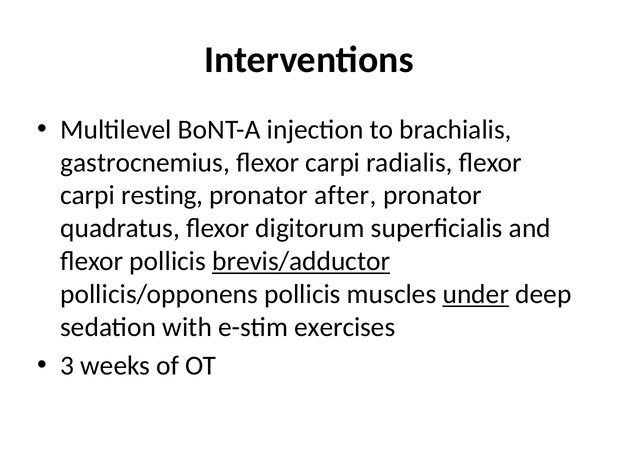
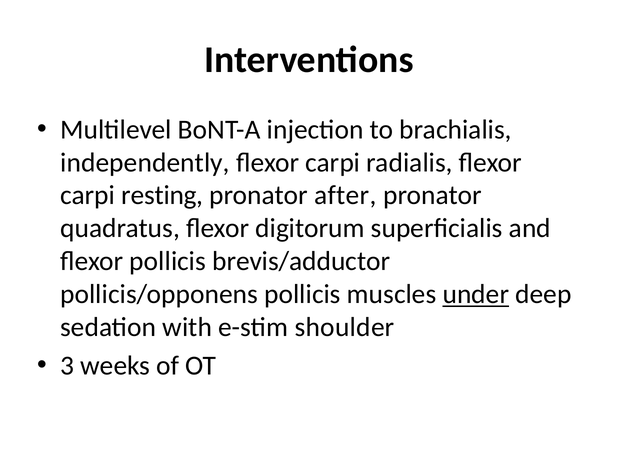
gastrocnemius: gastrocnemius -> independently
brevis/adductor underline: present -> none
exercises: exercises -> shoulder
